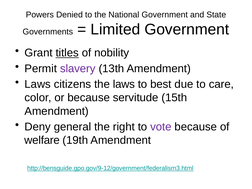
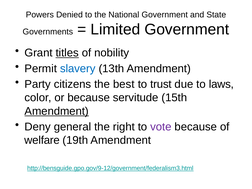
slavery colour: purple -> blue
Laws at (38, 84): Laws -> Party
the laws: laws -> best
best: best -> trust
care: care -> laws
Amendment at (57, 111) underline: none -> present
